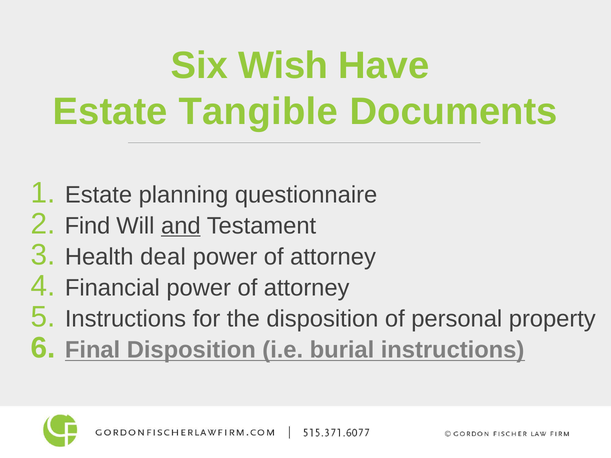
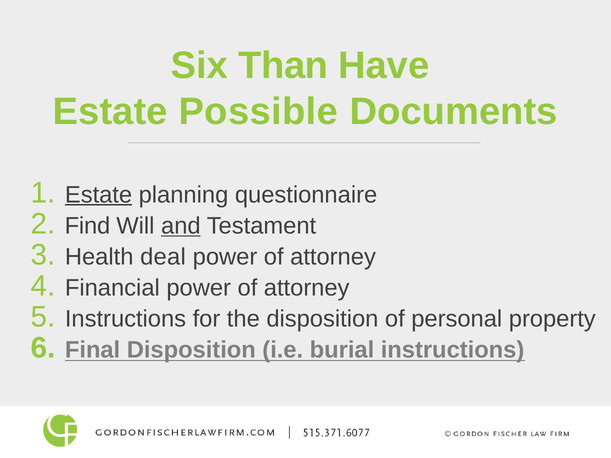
Wish: Wish -> Than
Tangible: Tangible -> Possible
Estate at (99, 195) underline: none -> present
